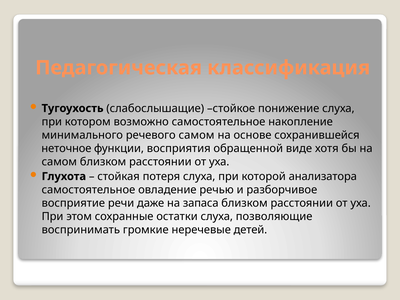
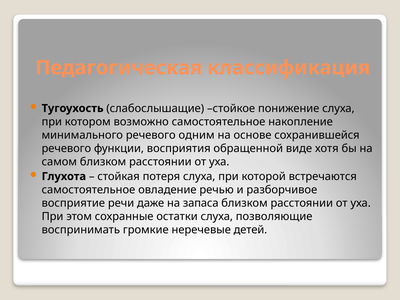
речевого самом: самом -> одним
неточное at (66, 148): неточное -> речевого
анализатора: анализатора -> встречаются
